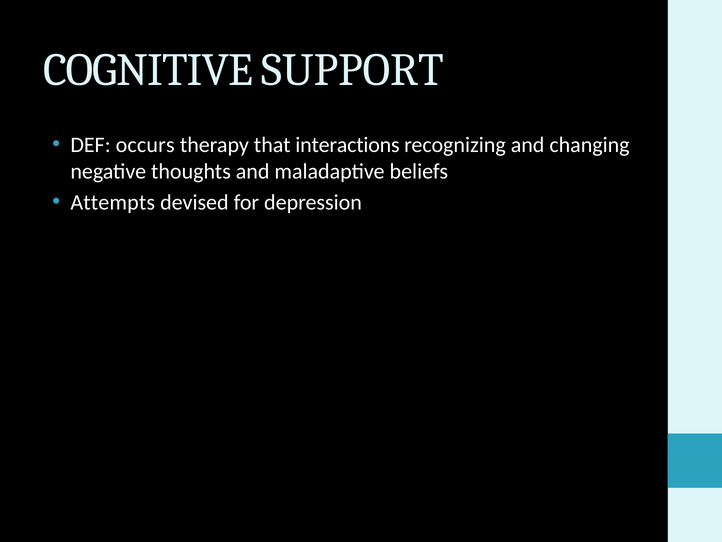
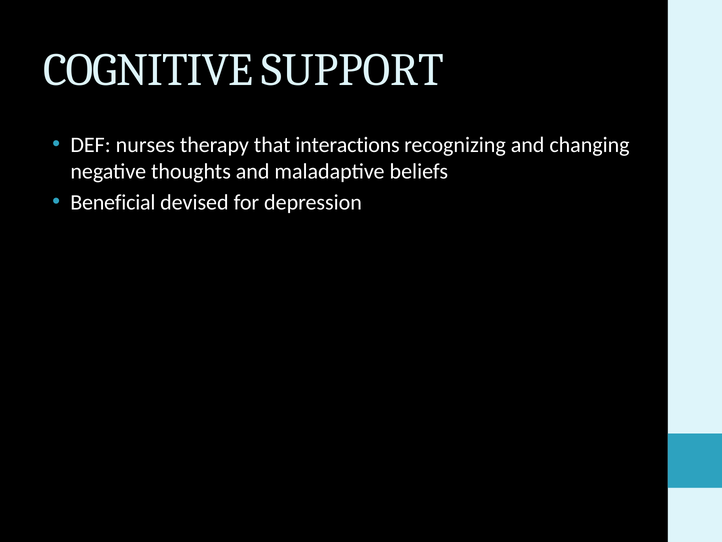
occurs: occurs -> nurses
Attempts: Attempts -> Beneficial
